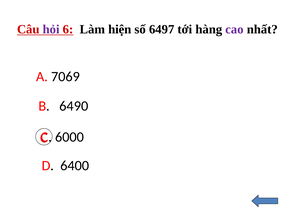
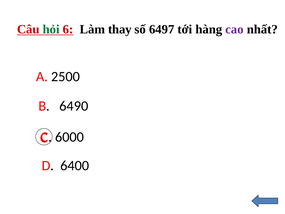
hỏi colour: purple -> green
hiện: hiện -> thay
7069: 7069 -> 2500
